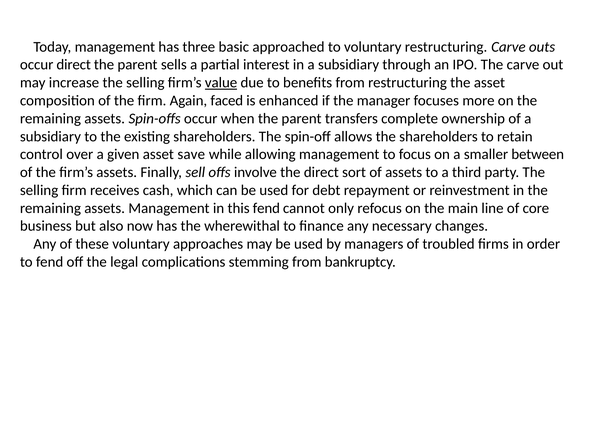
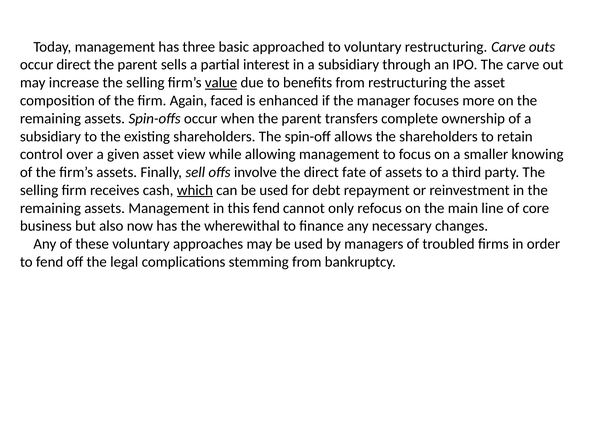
save: save -> view
between: between -> knowing
sort: sort -> fate
which underline: none -> present
